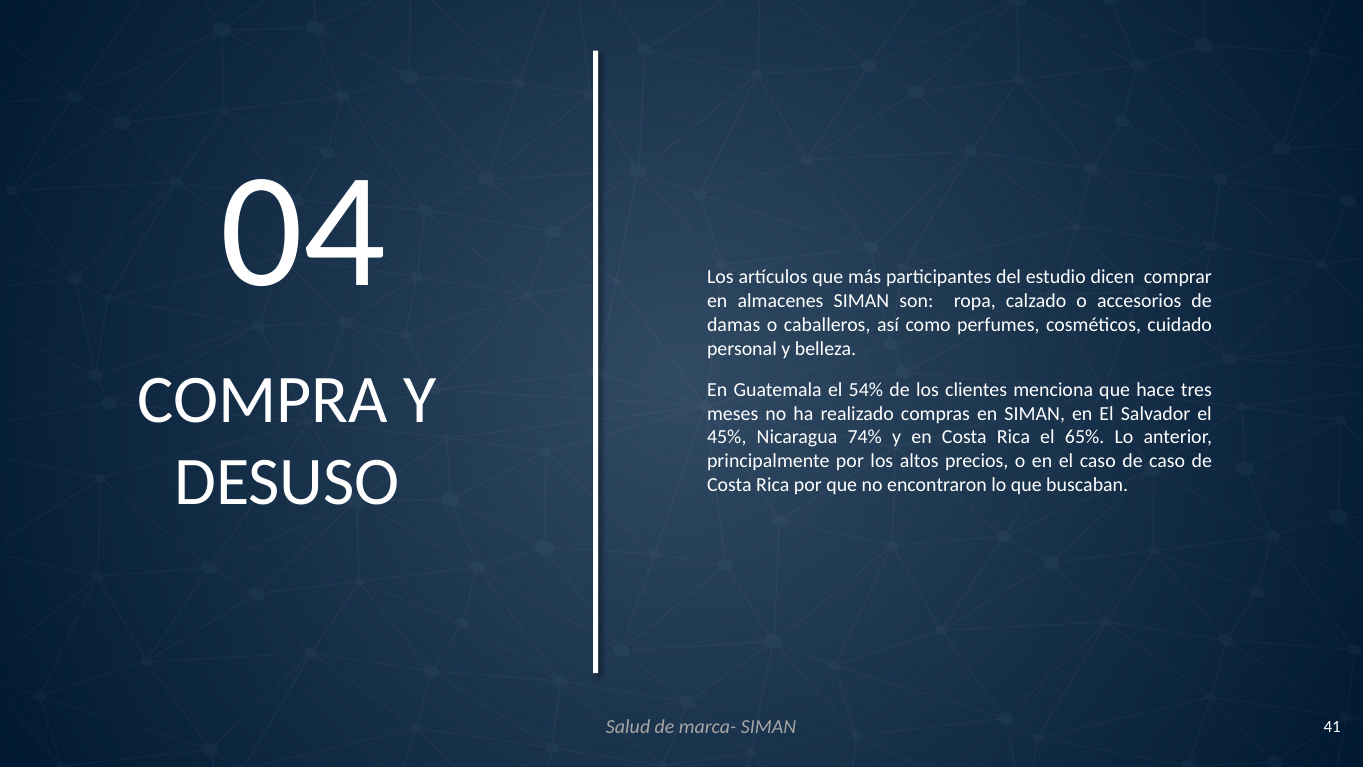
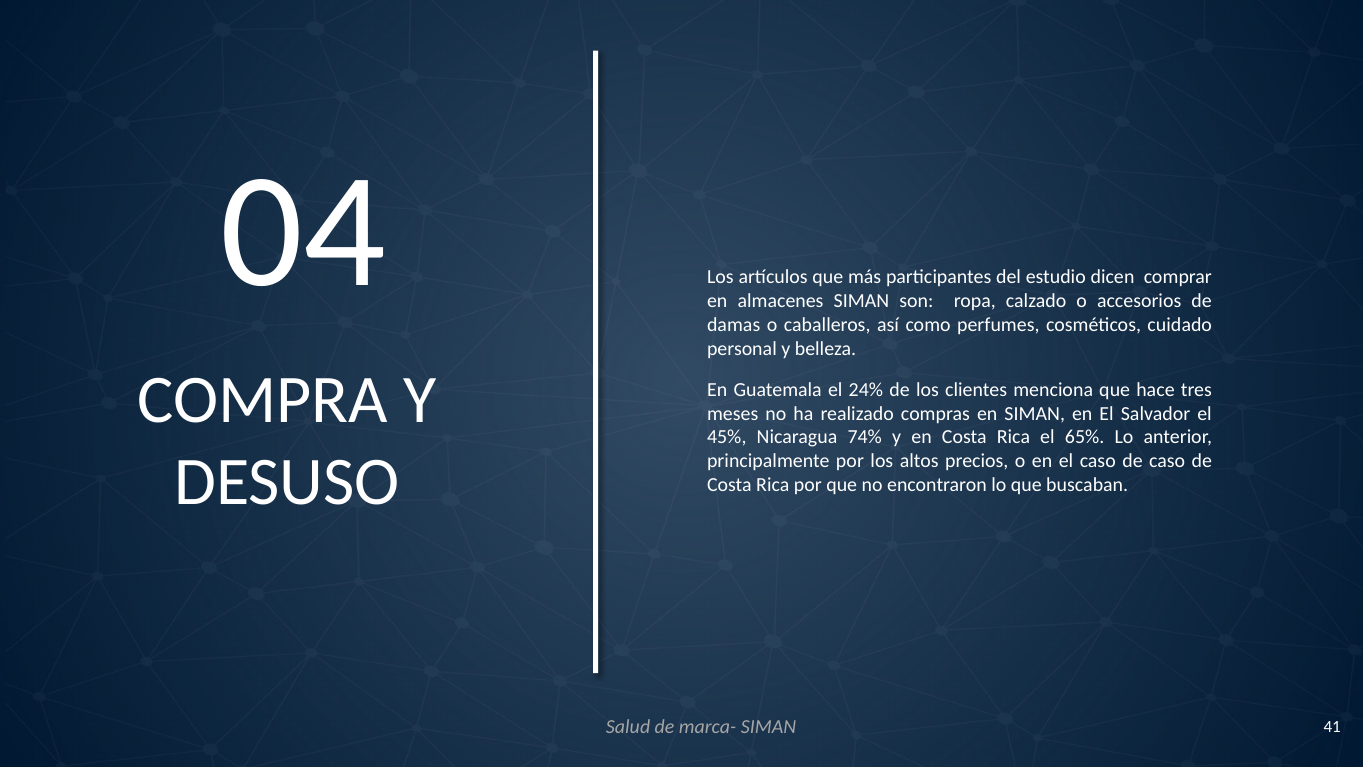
54%: 54% -> 24%
